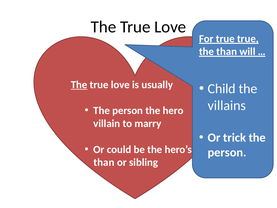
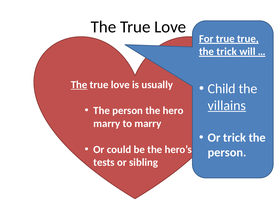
the than: than -> trick
villains underline: none -> present
villain at (107, 123): villain -> marry
than at (104, 162): than -> tests
